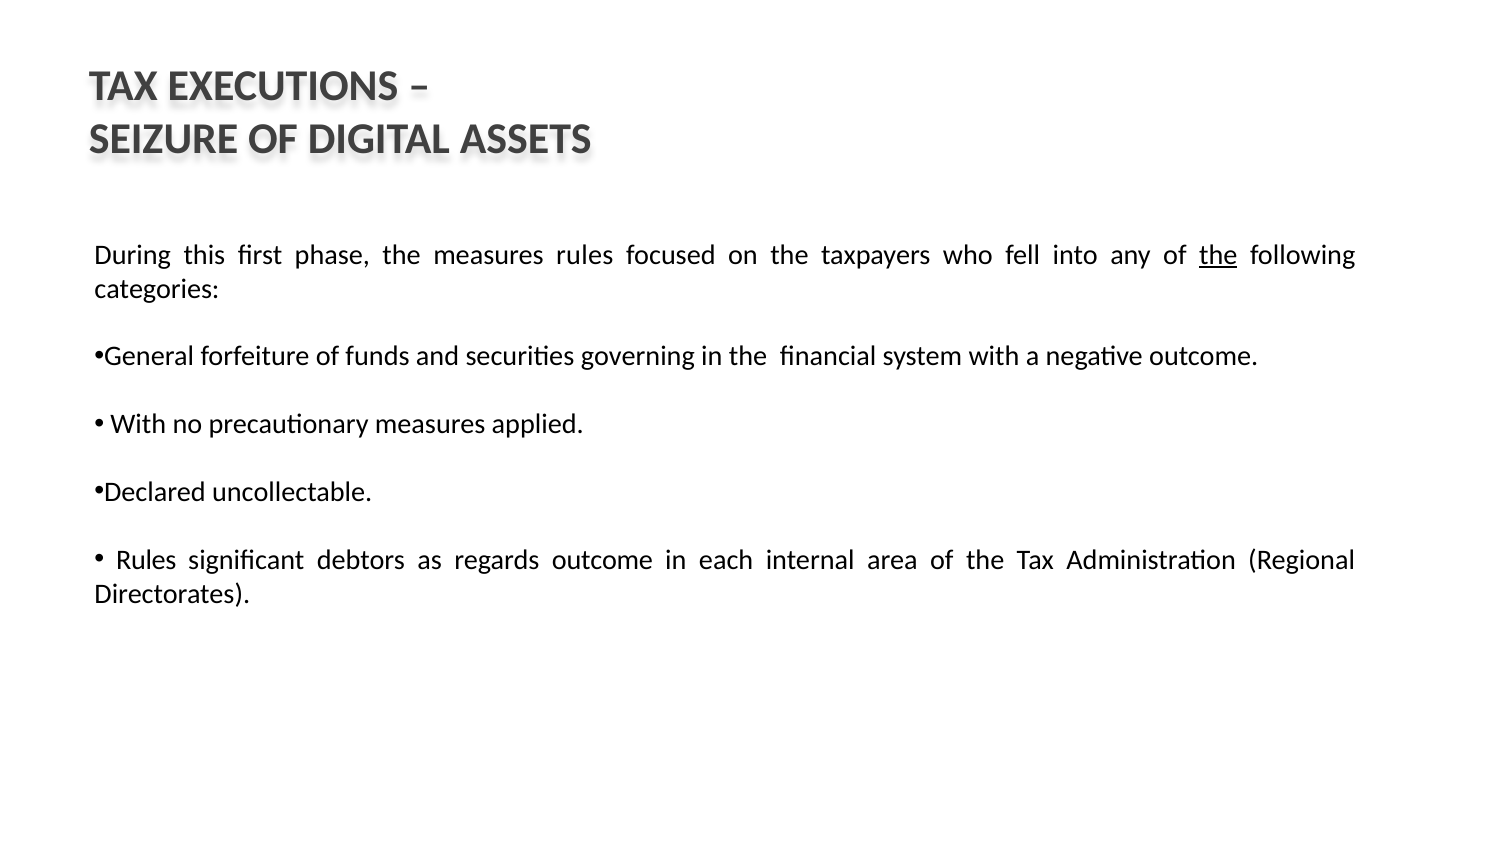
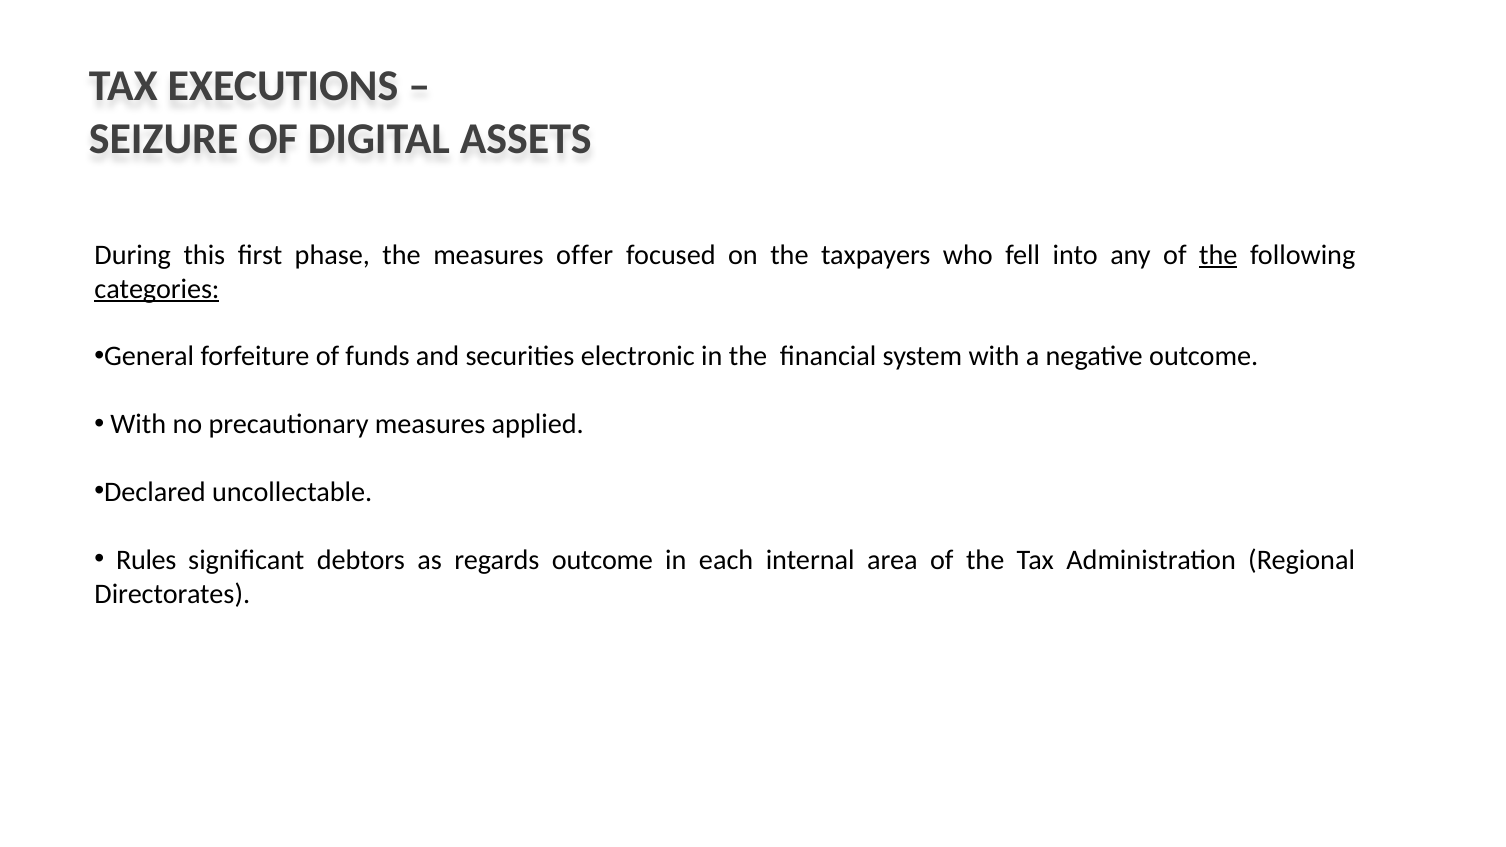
measures rules: rules -> offer
categories underline: none -> present
governing: governing -> electronic
